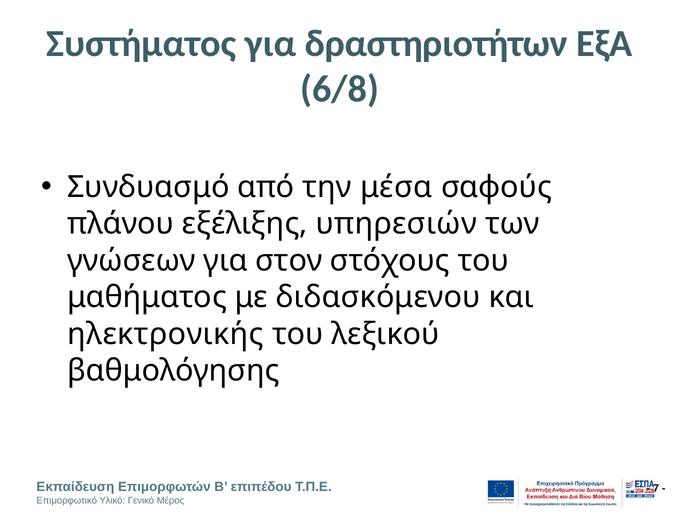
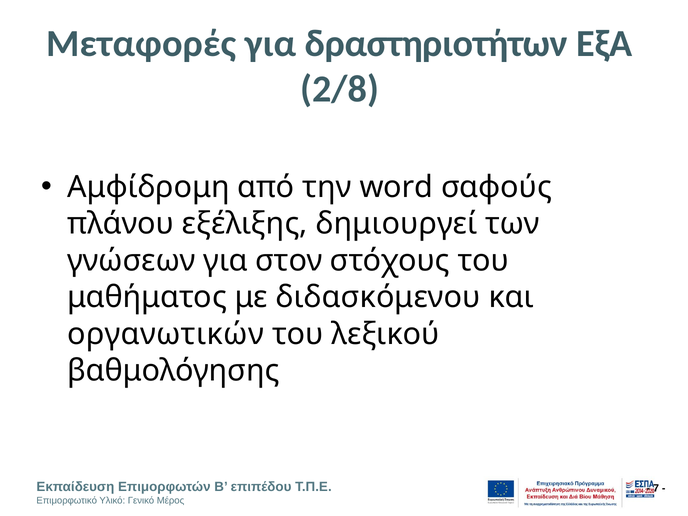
Συστήματος: Συστήματος -> Μεταφορές
6/8: 6/8 -> 2/8
Συνδυασμό: Συνδυασμό -> Αμφίδρομη
μέσα: μέσα -> word
υπηρεσιών: υπηρεσιών -> δημιουργεί
ηλεκτρονικής: ηλεκτρονικής -> οργανωτικών
